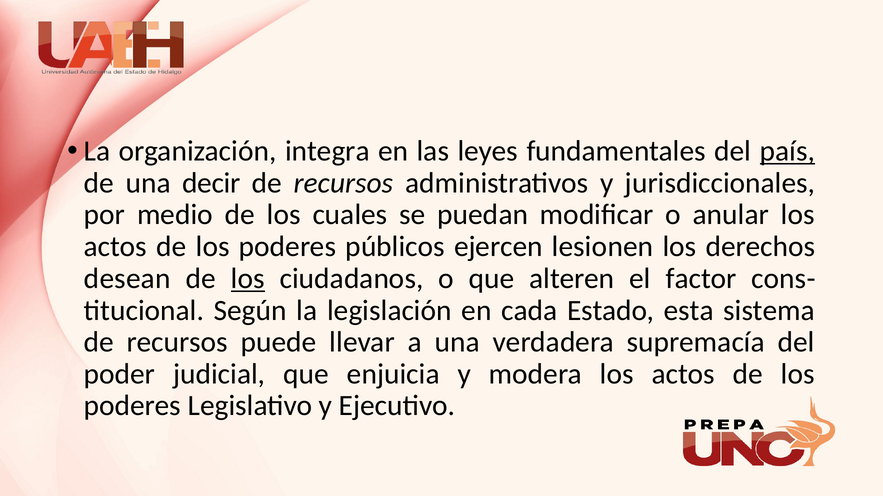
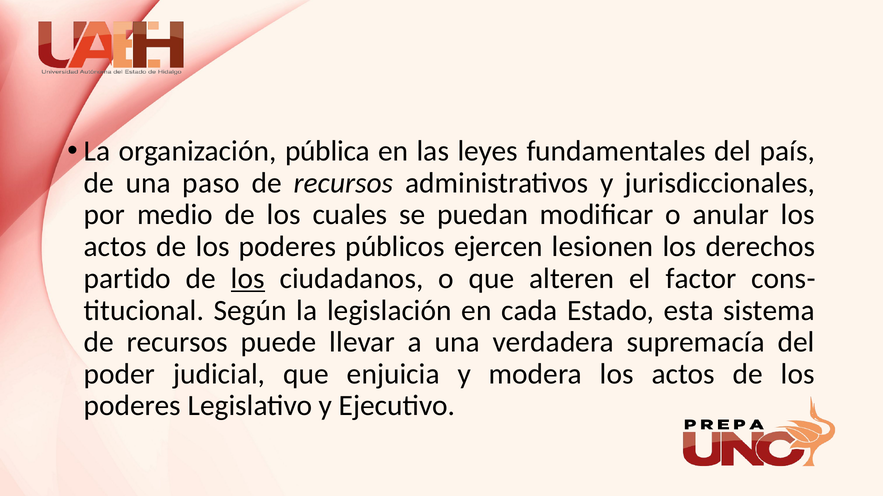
integra: integra -> pública
país underline: present -> none
decir: decir -> paso
desean: desean -> partido
